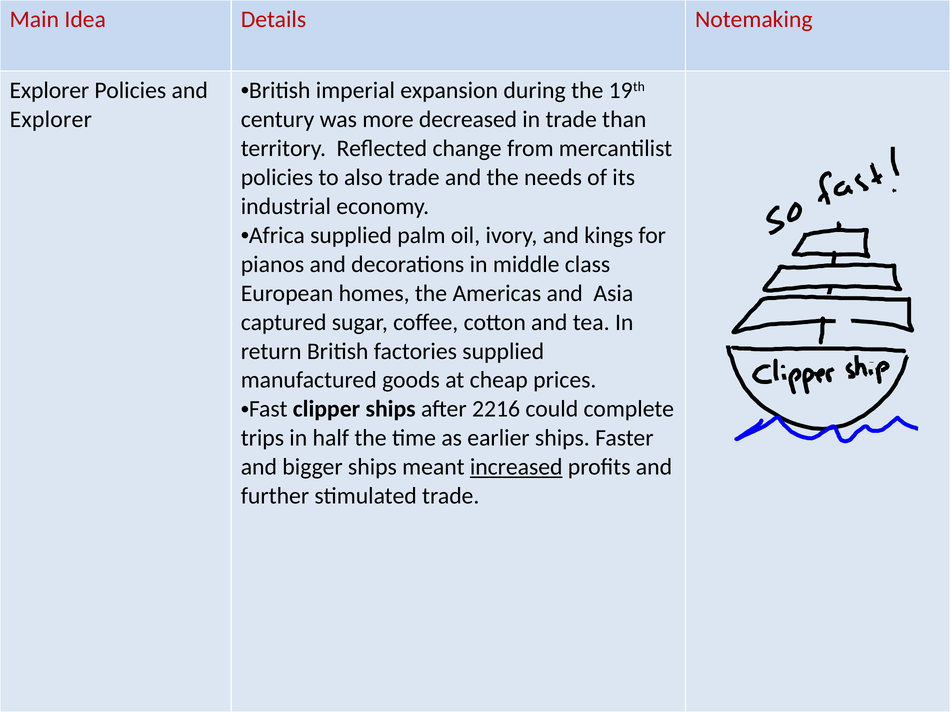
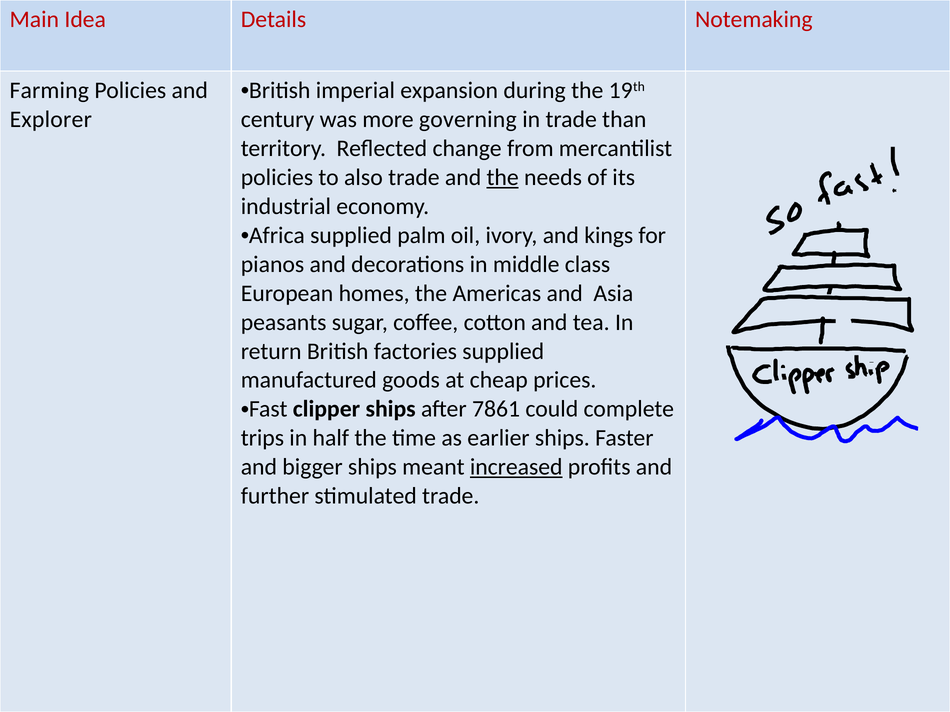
Explorer at (49, 91): Explorer -> Farming
decreased: decreased -> governing
the at (503, 178) underline: none -> present
captured: captured -> peasants
2216: 2216 -> 7861
